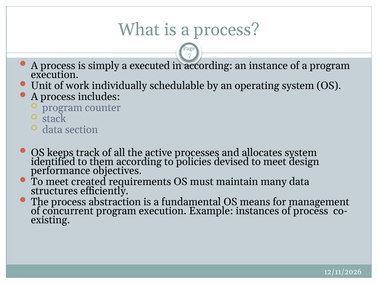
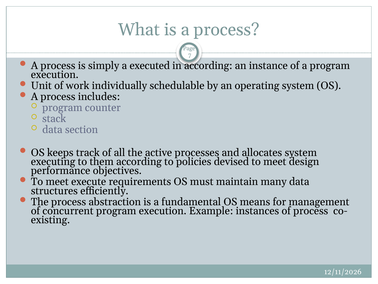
identified: identified -> executing
created: created -> execute
